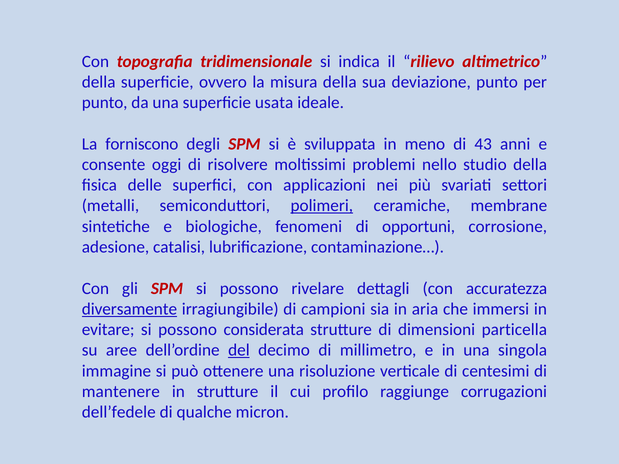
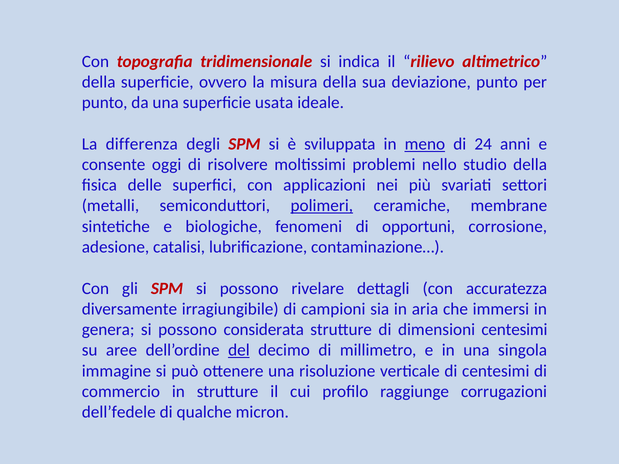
forniscono: forniscono -> differenza
meno underline: none -> present
43: 43 -> 24
diversamente underline: present -> none
evitare: evitare -> genera
dimensioni particella: particella -> centesimi
mantenere: mantenere -> commercio
